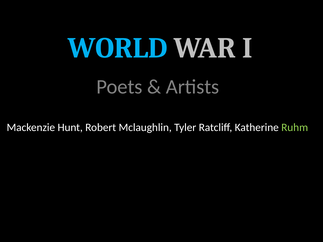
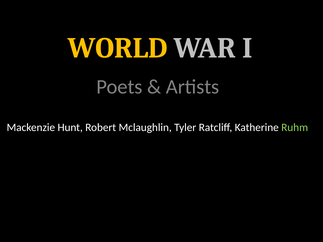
WORLD colour: light blue -> yellow
